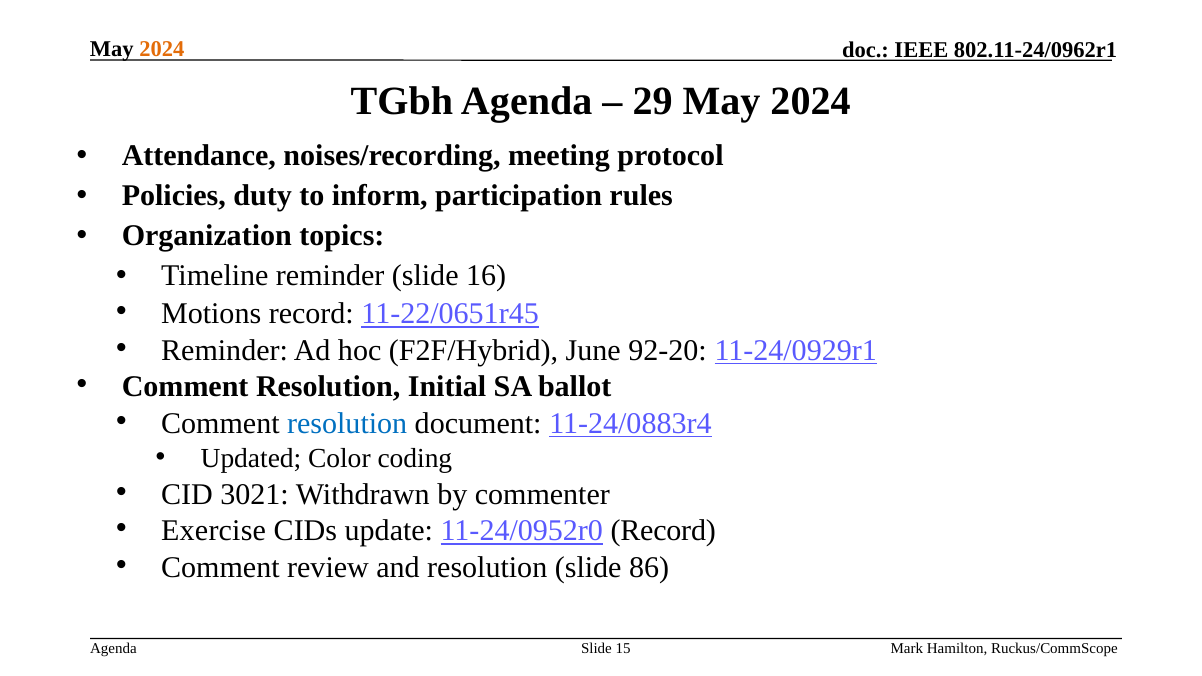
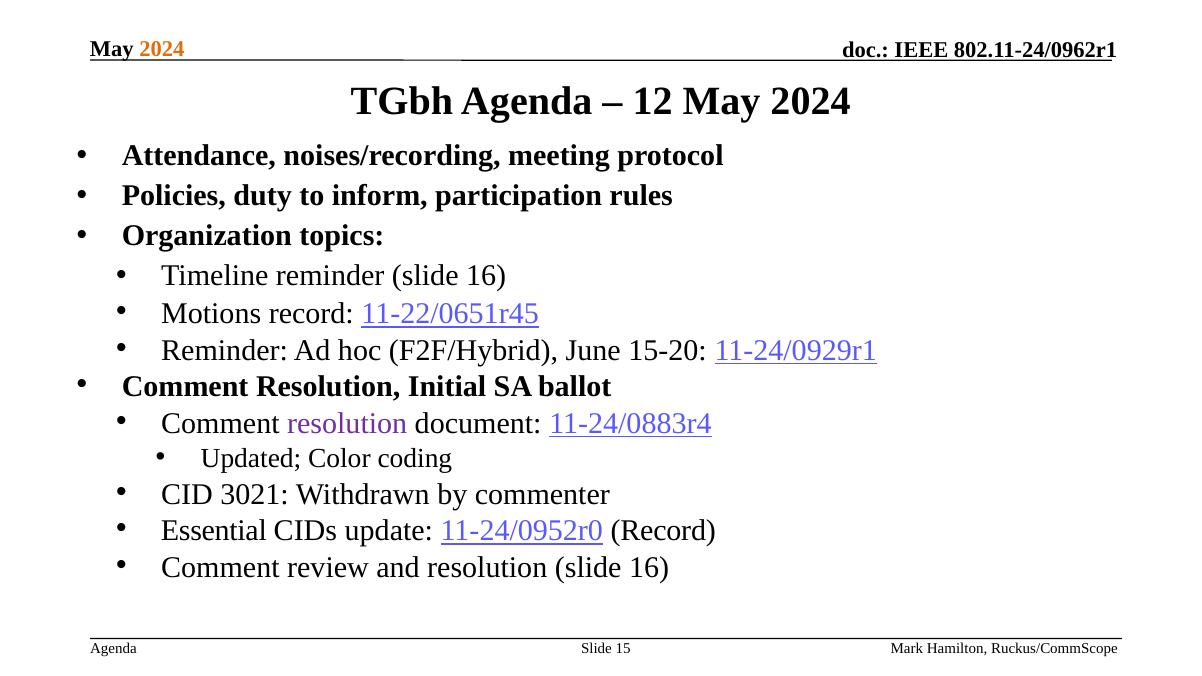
29: 29 -> 12
92-20: 92-20 -> 15-20
resolution at (347, 423) colour: blue -> purple
Exercise: Exercise -> Essential
resolution slide 86: 86 -> 16
